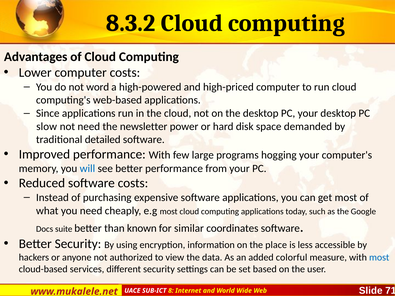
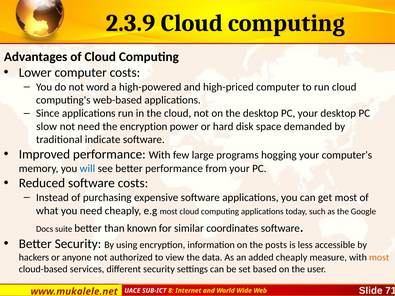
8.3.2: 8.3.2 -> 2.3.9
the newsletter: newsletter -> encryption
detailed: detailed -> indicate
place: place -> posts
added colorful: colorful -> cheaply
most at (379, 257) colour: blue -> orange
